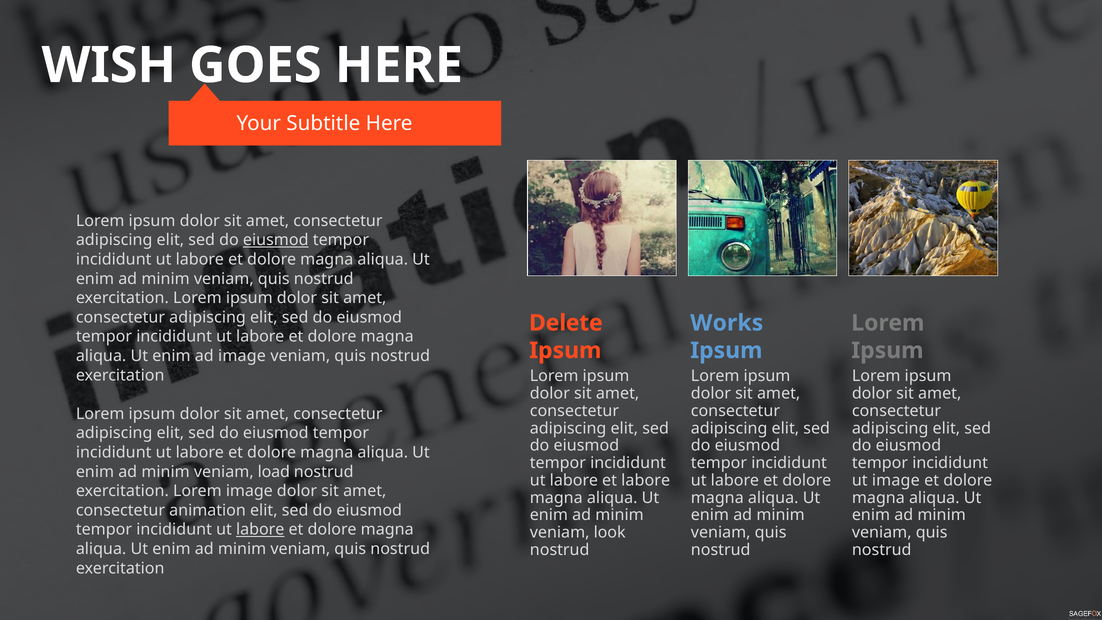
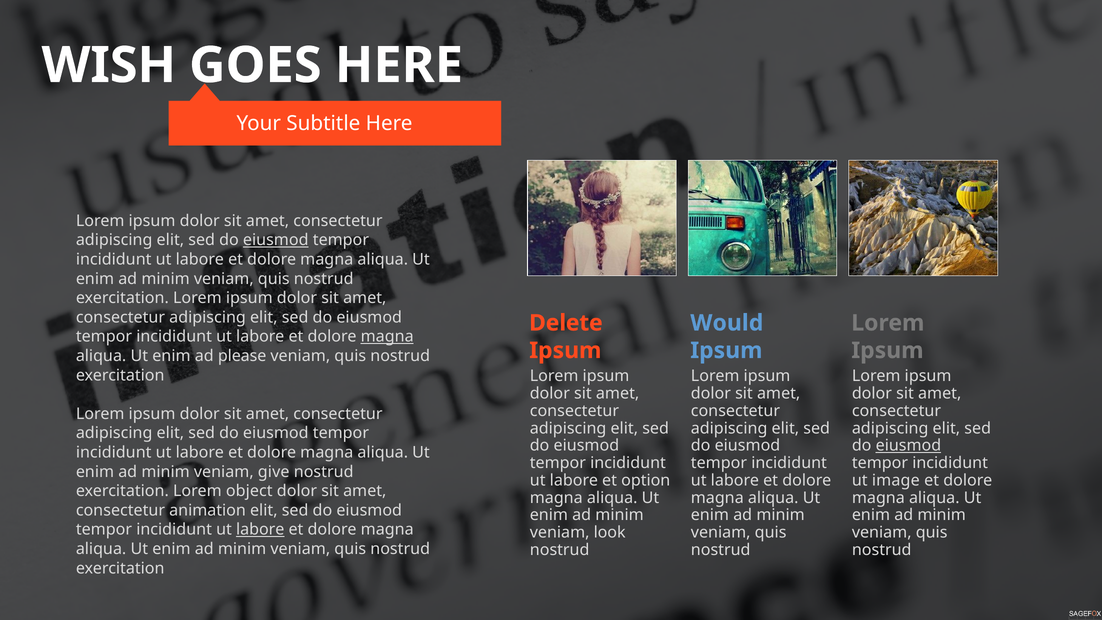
Works: Works -> Would
magna at (387, 337) underline: none -> present
ad image: image -> please
eiusmod at (908, 445) underline: none -> present
load: load -> give
et labore: labore -> option
Lorem image: image -> object
